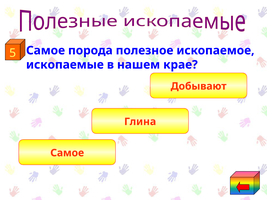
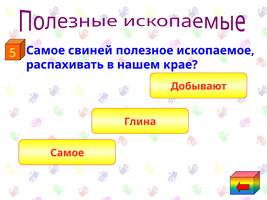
порода: порода -> свиней
ископаемые: ископаемые -> распахивать
